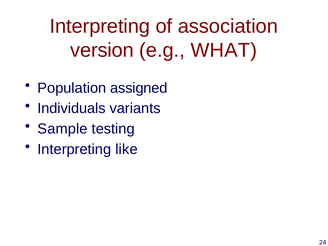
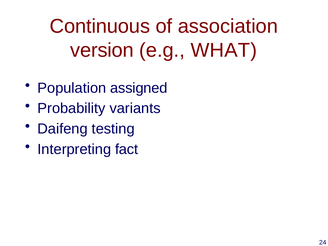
Interpreting at (100, 26): Interpreting -> Continuous
Individuals: Individuals -> Probability
Sample: Sample -> Daifeng
like: like -> fact
